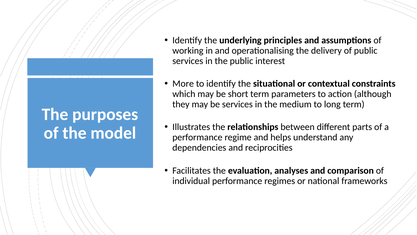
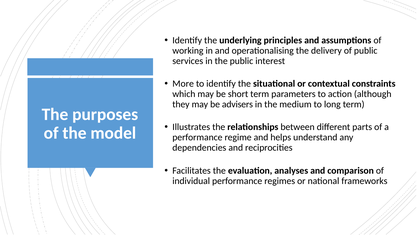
be services: services -> advisers
